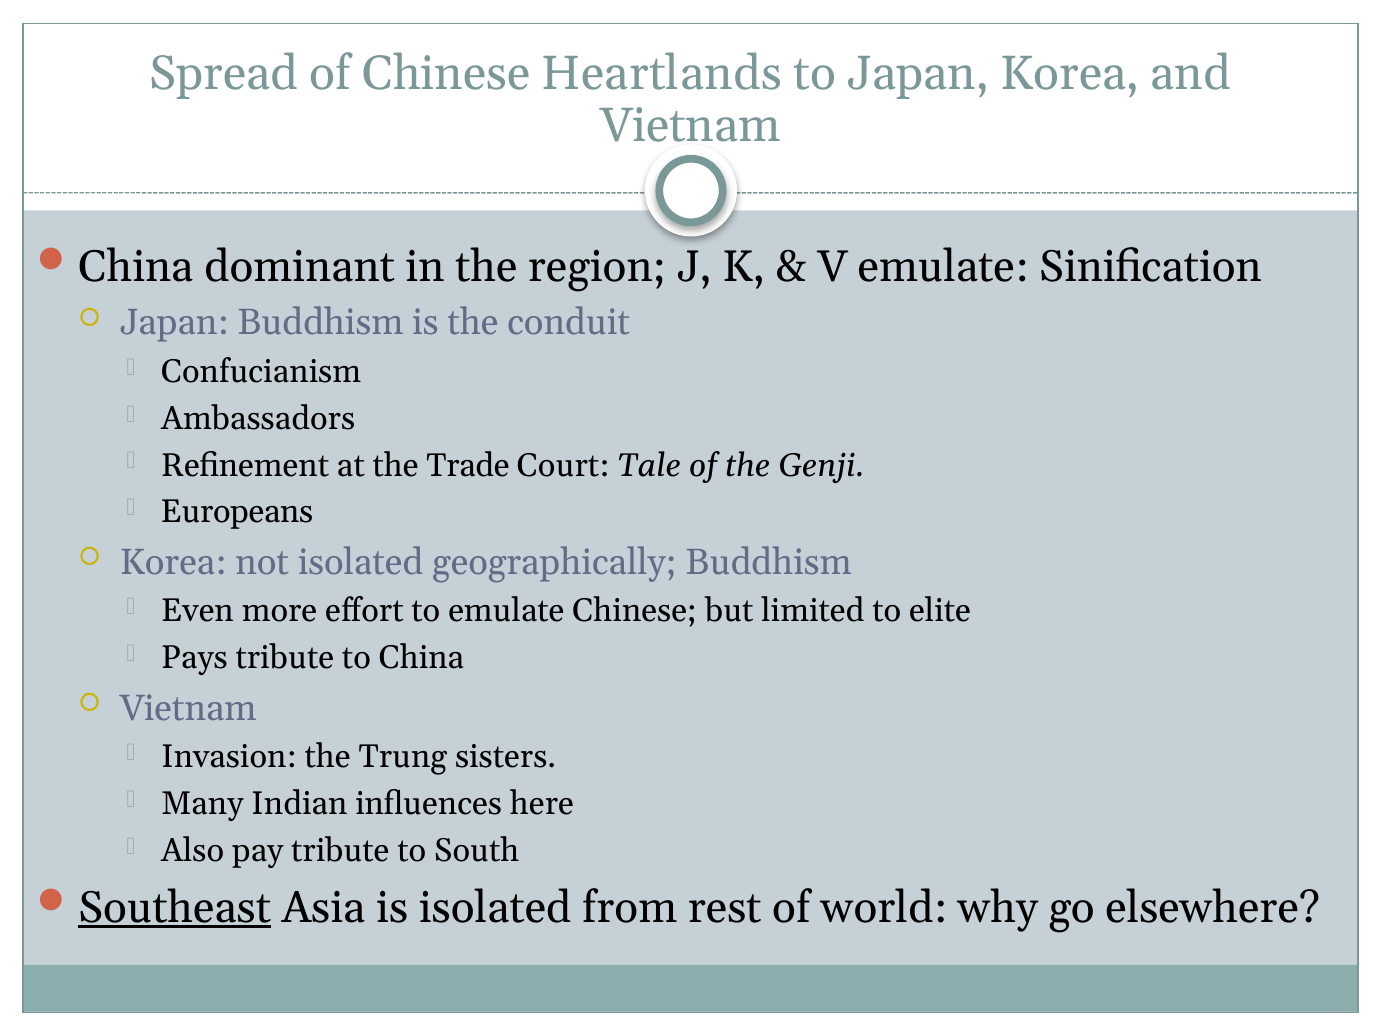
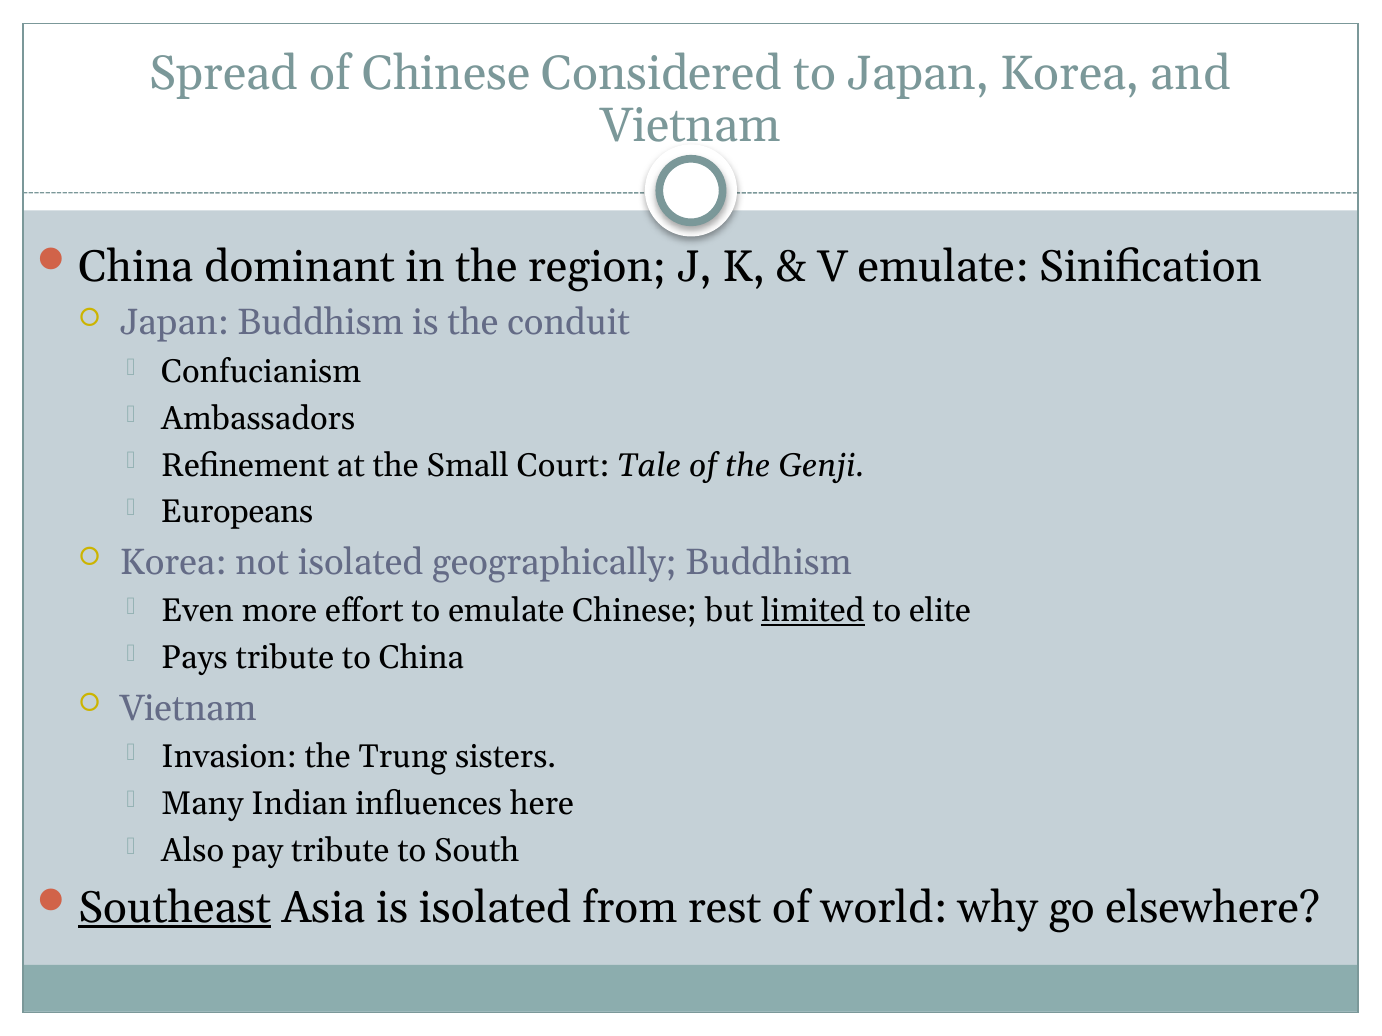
Heartlands: Heartlands -> Considered
Trade: Trade -> Small
limited underline: none -> present
